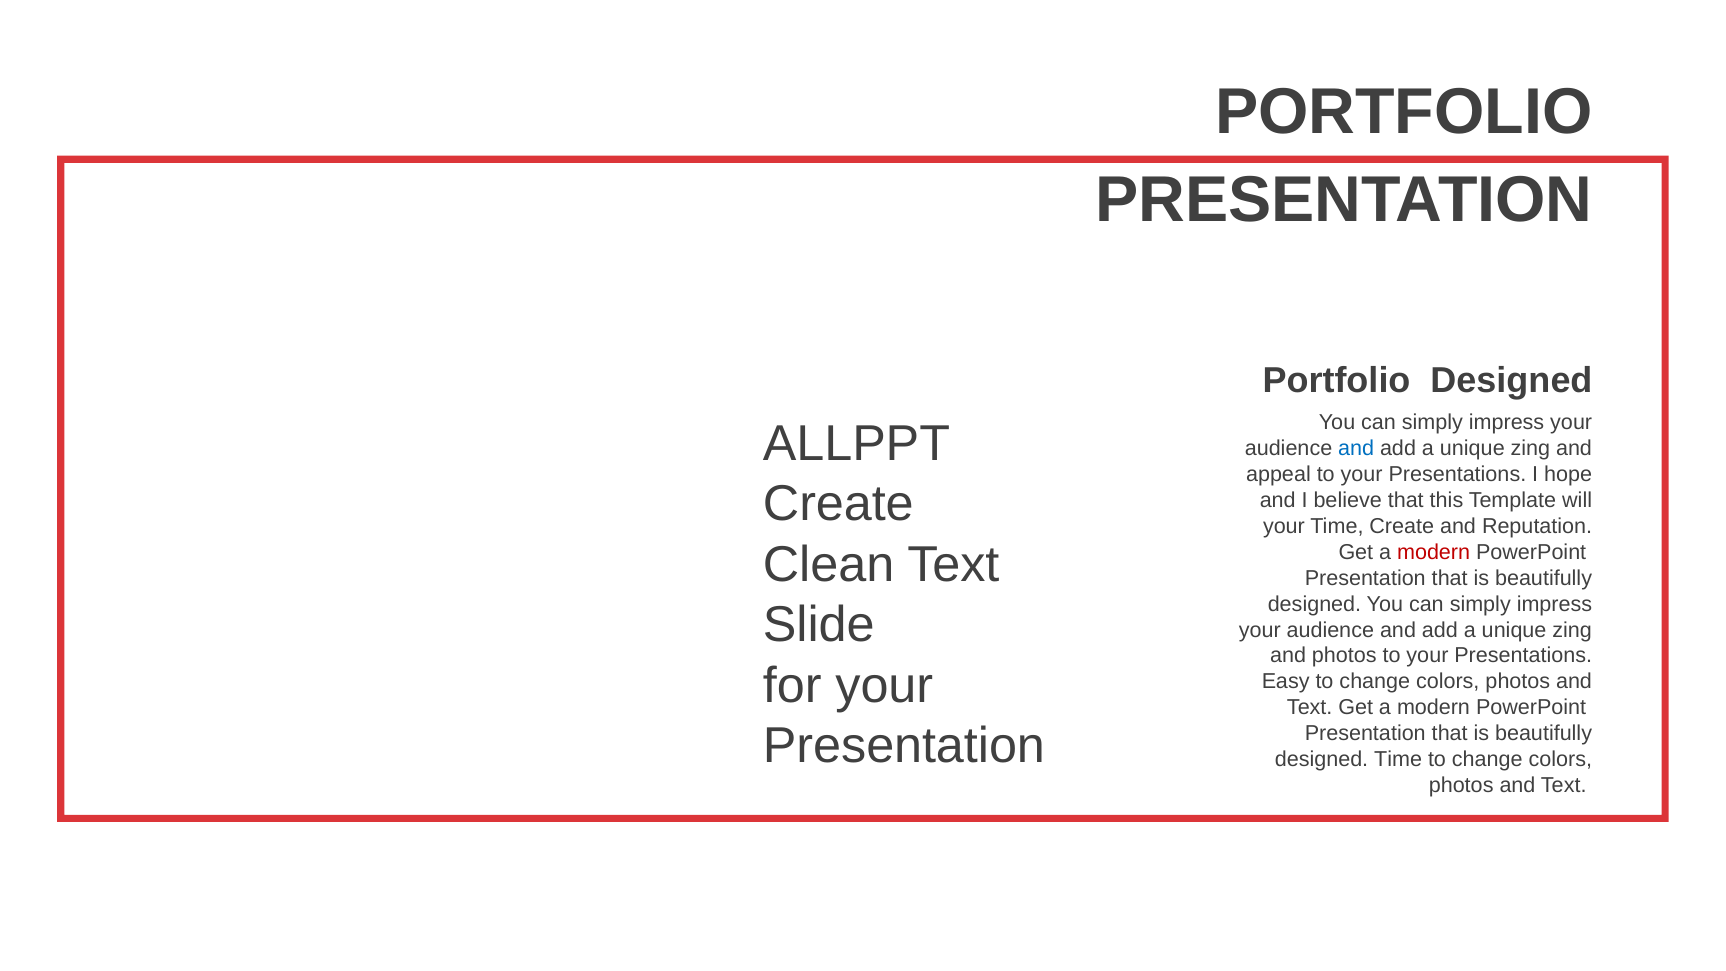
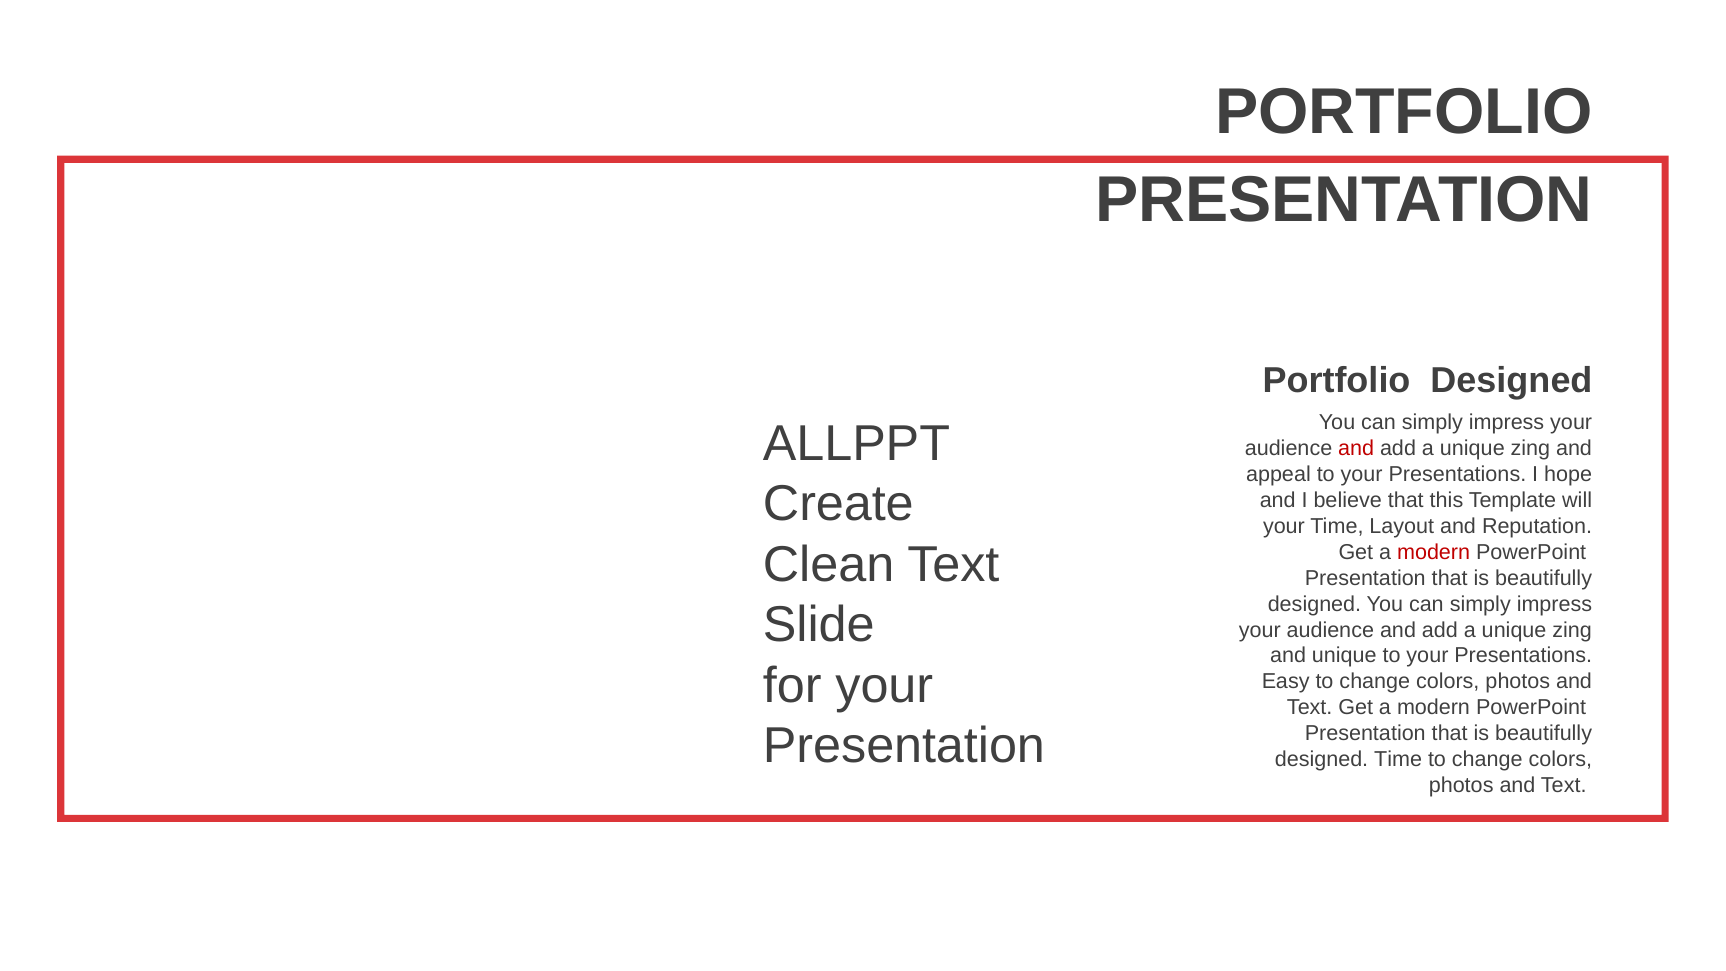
and at (1356, 449) colour: blue -> red
Time Create: Create -> Layout
and photos: photos -> unique
